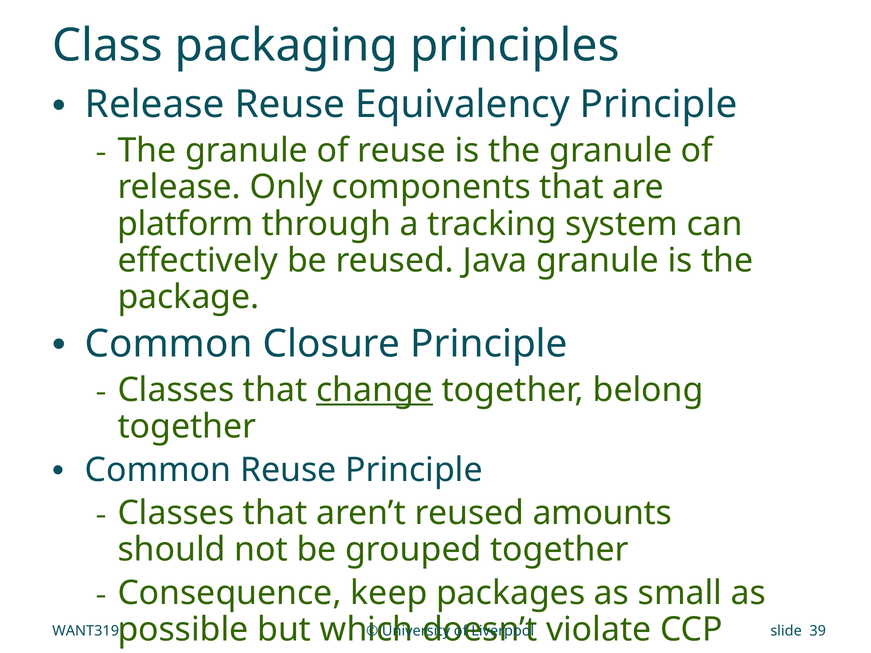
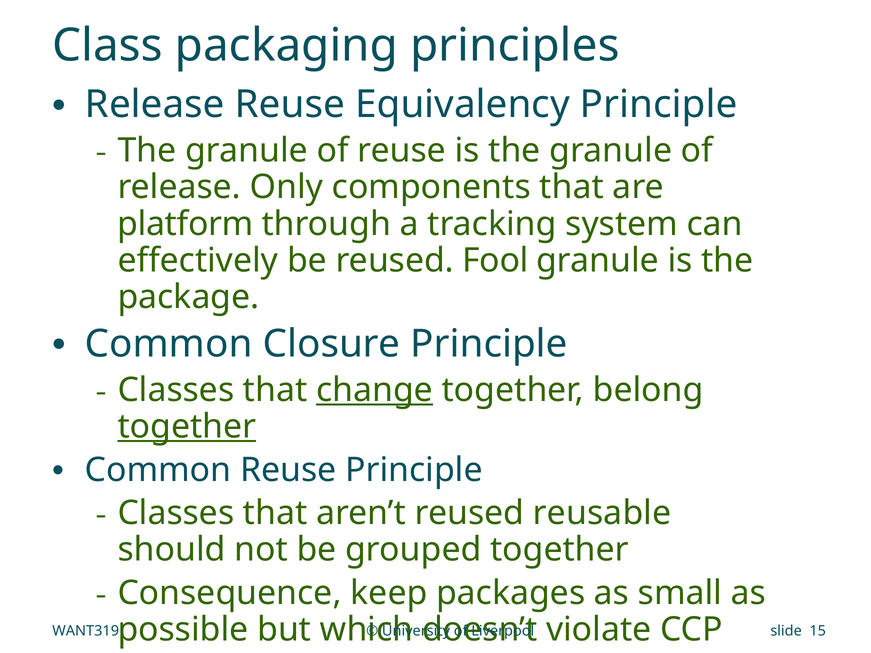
Java: Java -> Fool
together at (187, 427) underline: none -> present
amounts: amounts -> reusable
39: 39 -> 15
